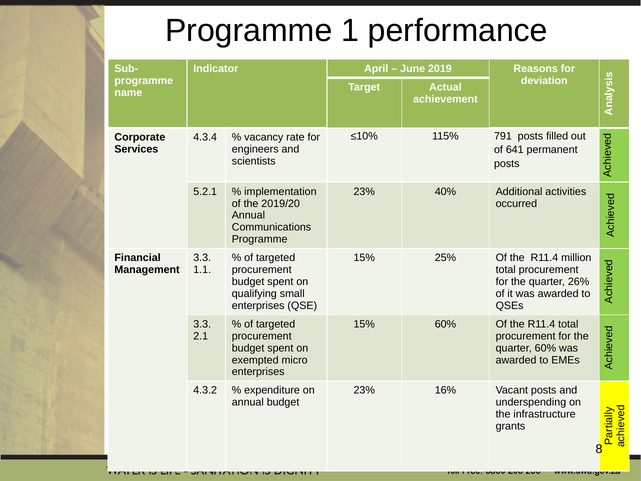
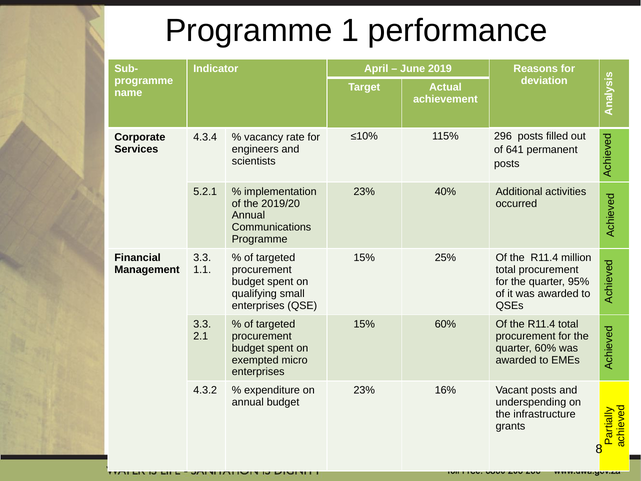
791: 791 -> 296
26%: 26% -> 95%
